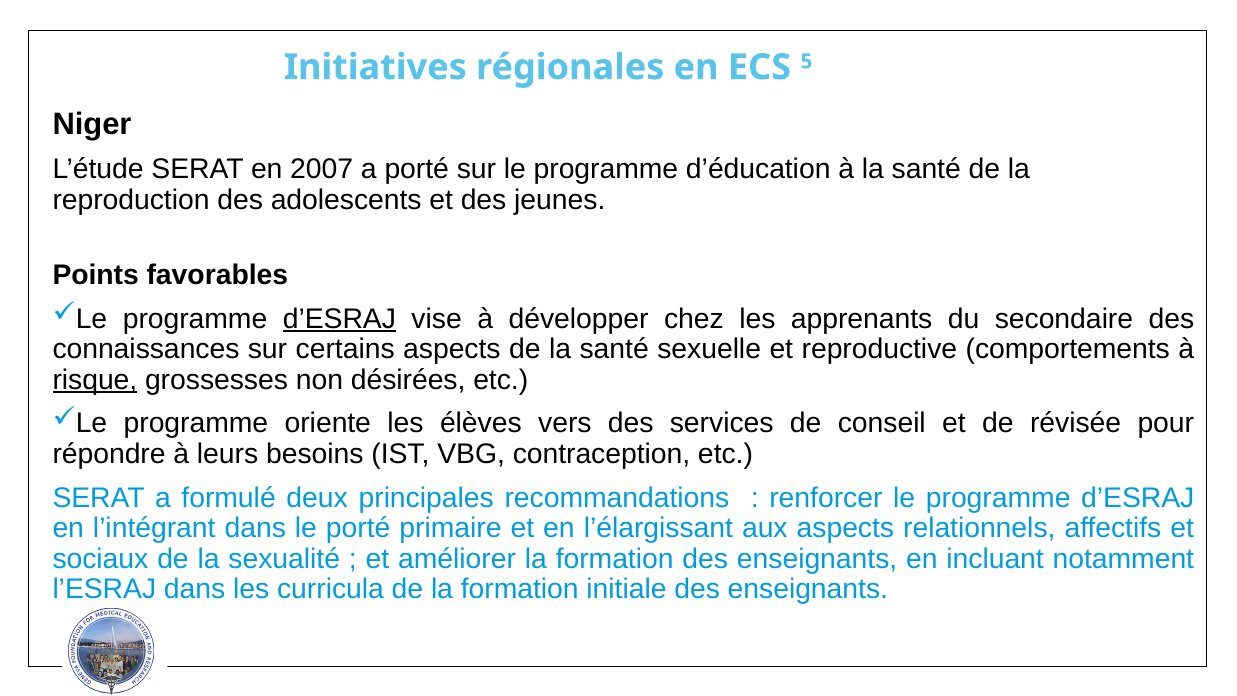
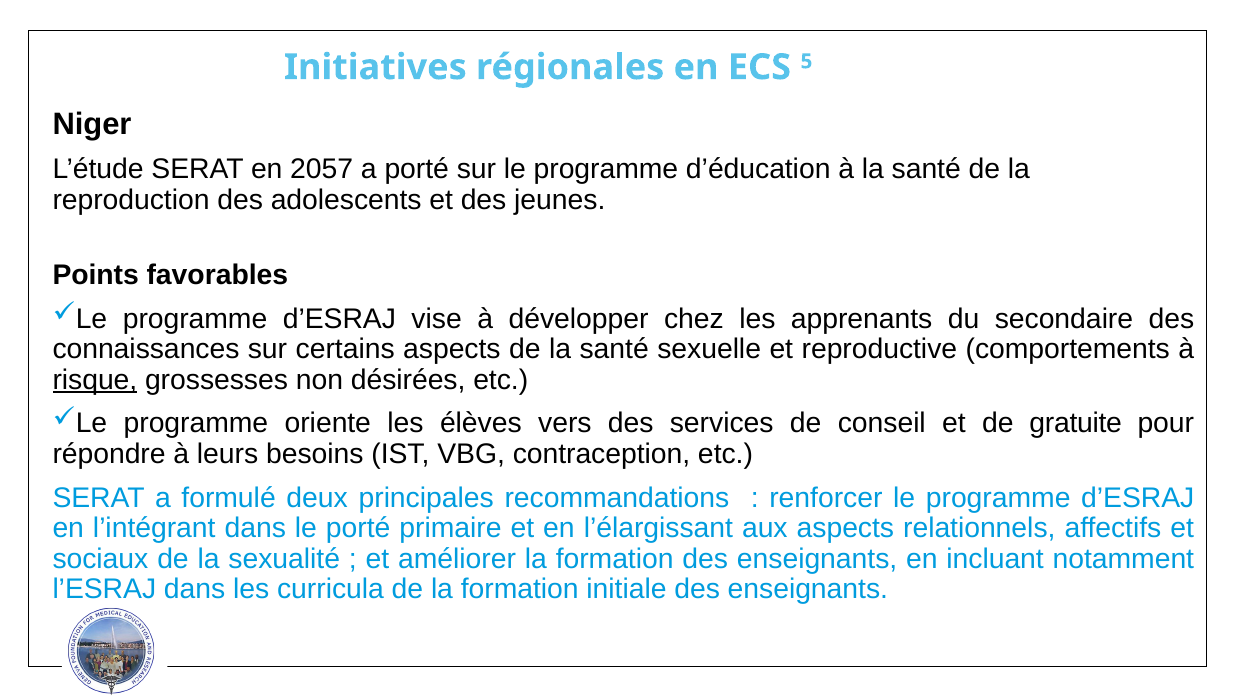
2007: 2007 -> 2057
d’ESRAJ at (339, 319) underline: present -> none
révisée: révisée -> gratuite
